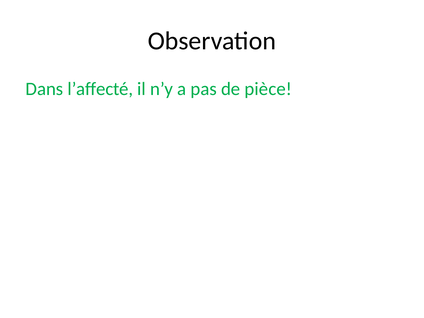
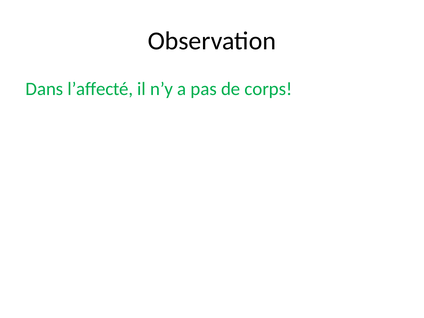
pièce: pièce -> corps
